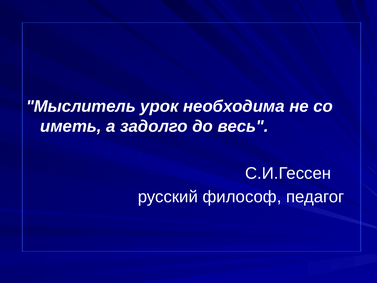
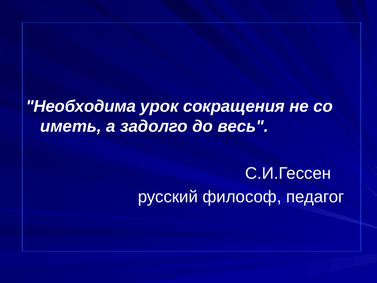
Мыслитель: Мыслитель -> Необходима
необходима: необходима -> сокращения
